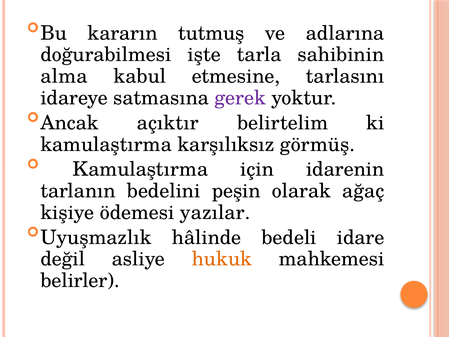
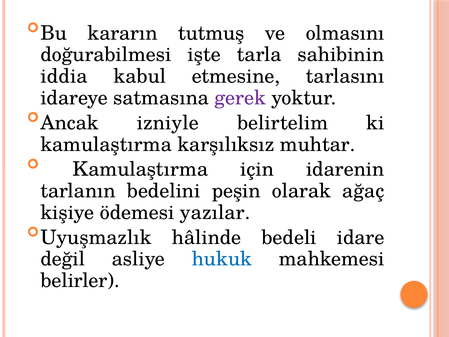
adlarına: adlarına -> olmasını
alma: alma -> iddia
açıktır: açıktır -> izniyle
görmüş: görmüş -> muhtar
hukuk colour: orange -> blue
